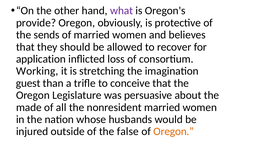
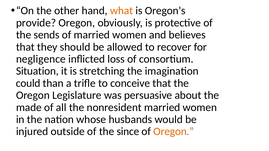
what colour: purple -> orange
application: application -> negligence
Working: Working -> Situation
guest: guest -> could
false: false -> since
